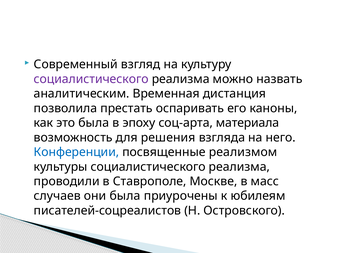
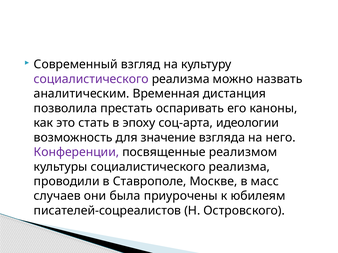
это была: была -> стать
материала: материала -> идеологии
решения: решения -> значение
Конференции colour: blue -> purple
